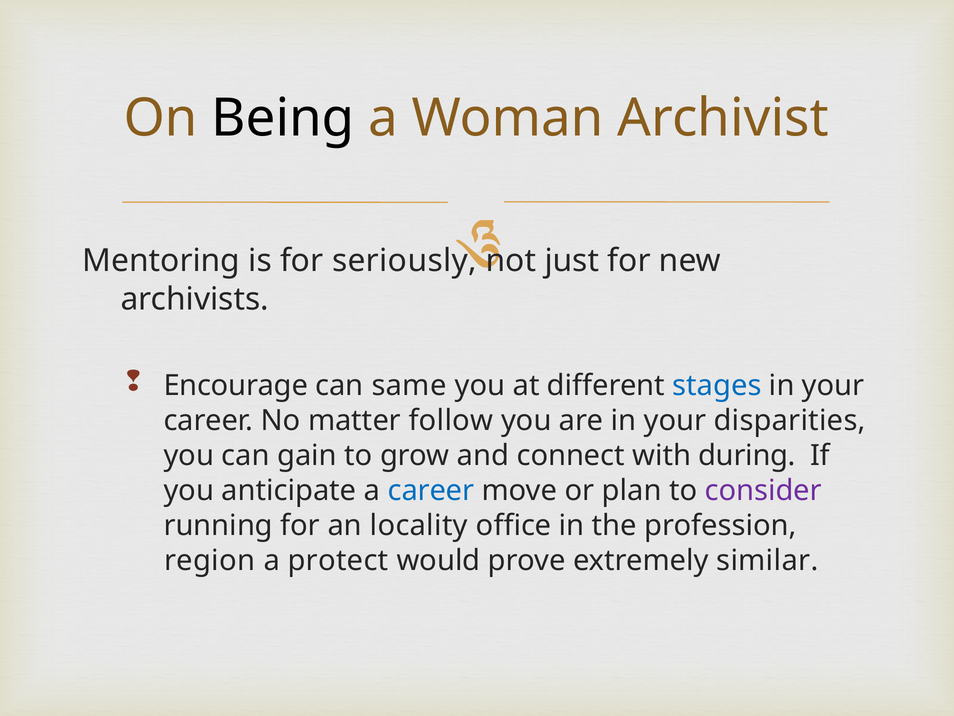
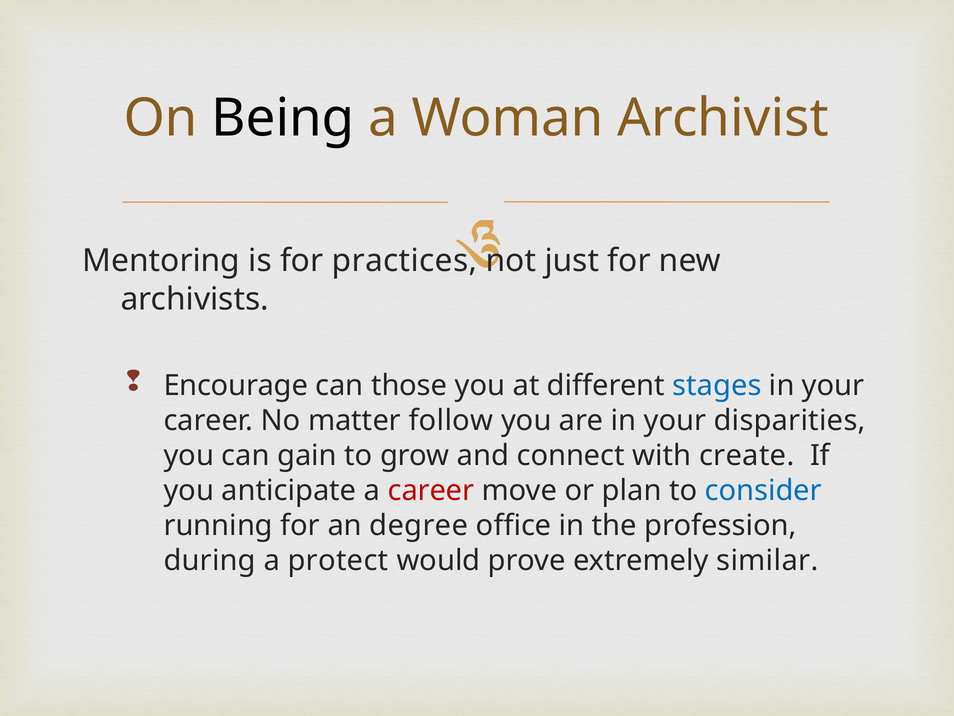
seriously: seriously -> practices
same: same -> those
during: during -> create
career at (431, 490) colour: blue -> red
consider colour: purple -> blue
locality: locality -> degree
region: region -> during
